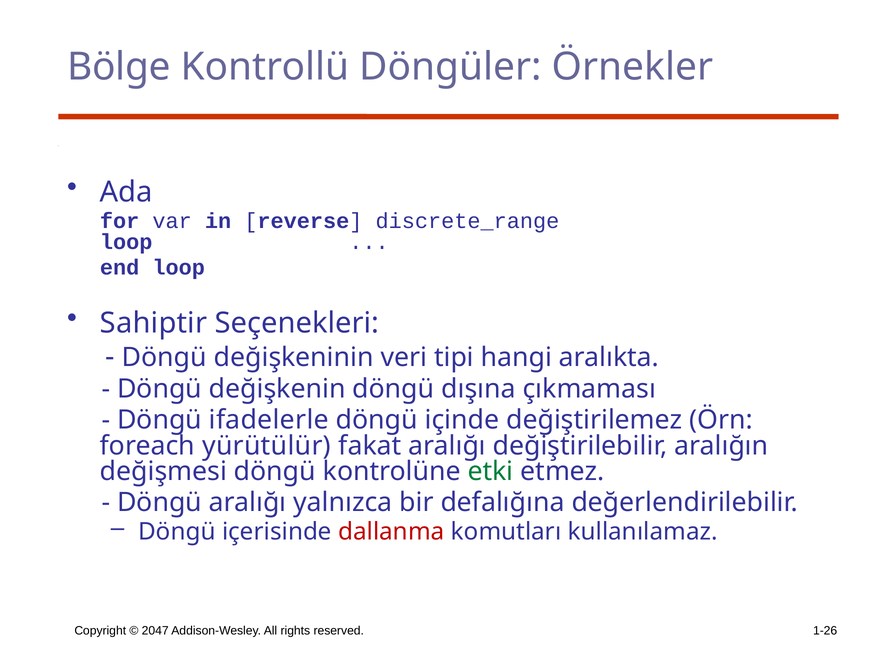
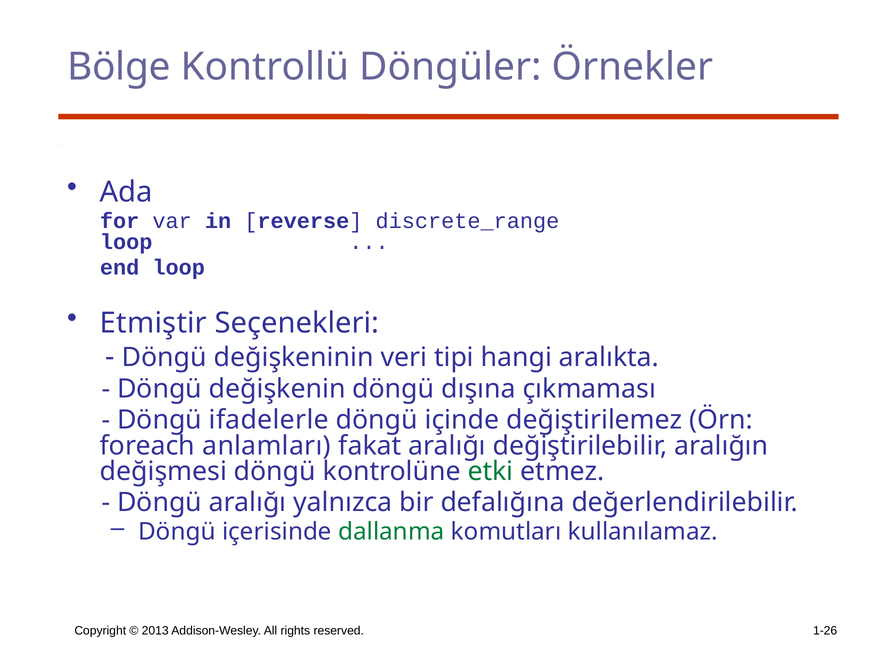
Sahiptir: Sahiptir -> Etmiştir
yürütülür: yürütülür -> anlamları
dallanma colour: red -> green
2047: 2047 -> 2013
